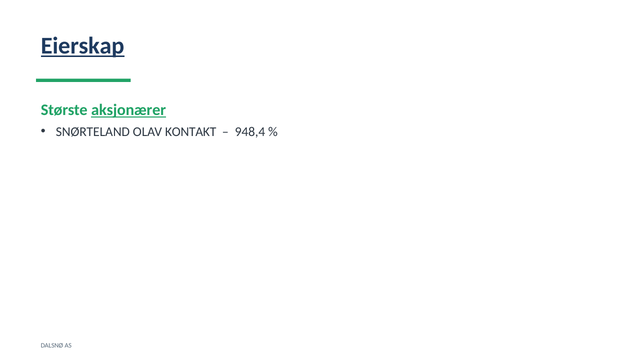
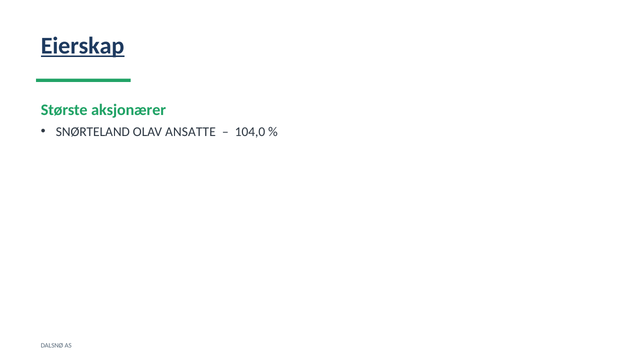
aksjonærer underline: present -> none
KONTAKT: KONTAKT -> ANSATTE
948,4: 948,4 -> 104,0
